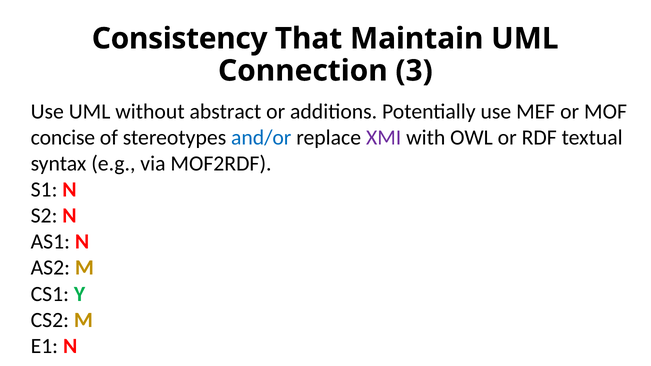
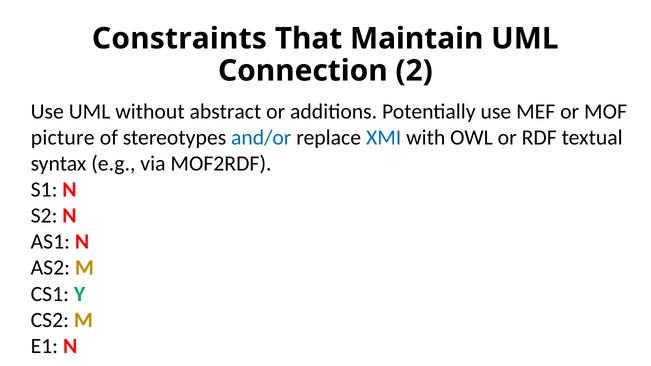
Consistency: Consistency -> Constraints
3: 3 -> 2
concise: concise -> picture
XMI colour: purple -> blue
